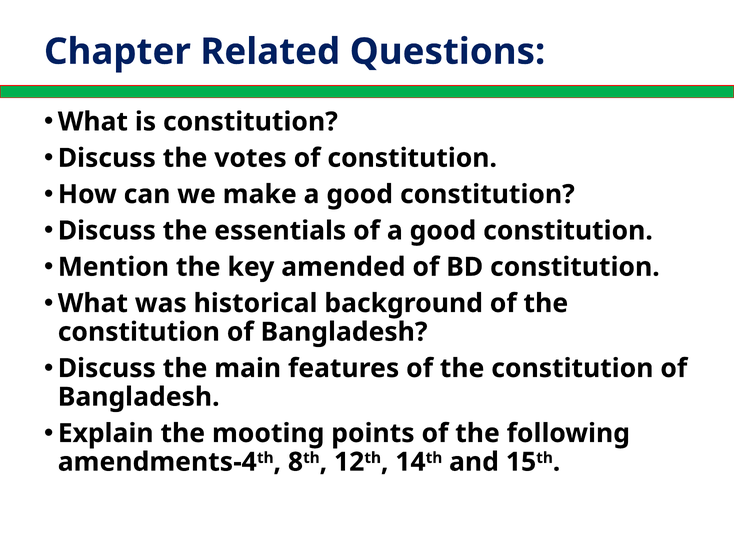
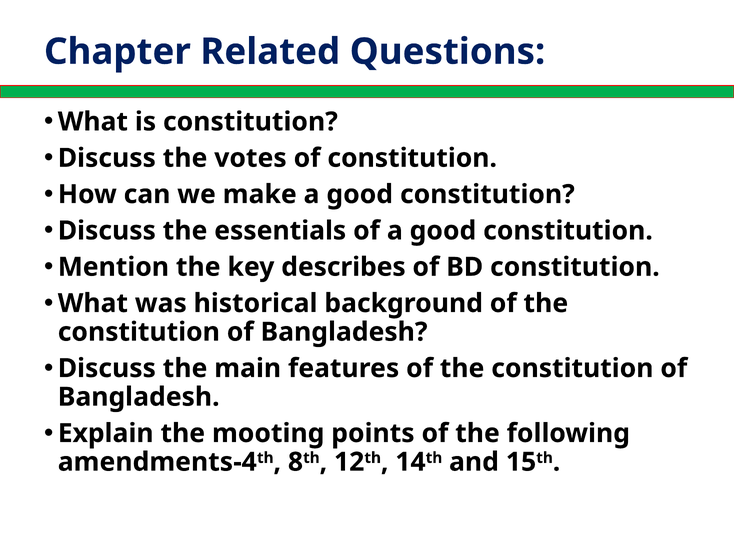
amended: amended -> describes
